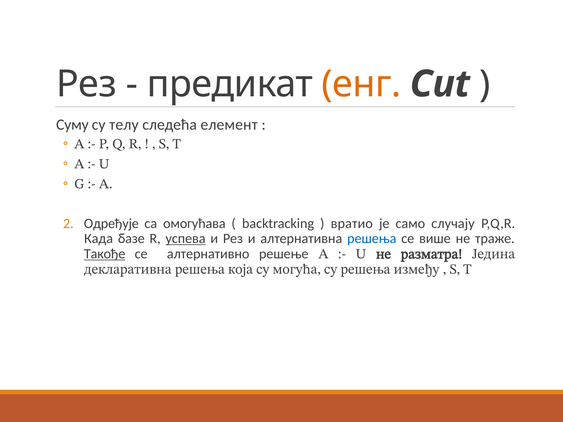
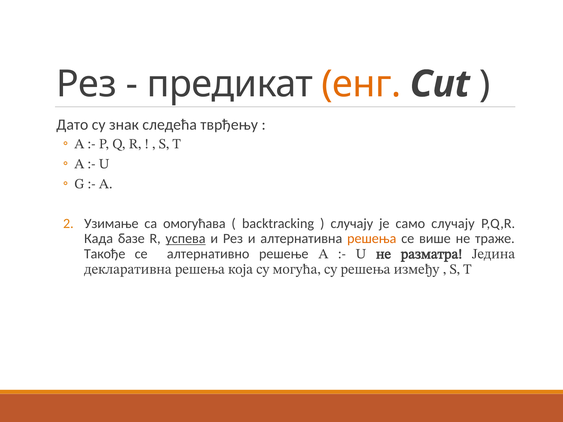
Суму: Суму -> Дато
телу: телу -> знак
елемент: елемент -> тврђењу
Одређује: Одређује -> Узимање
вратио at (352, 224): вратио -> случају
решења at (372, 239) colour: blue -> orange
Такође underline: present -> none
